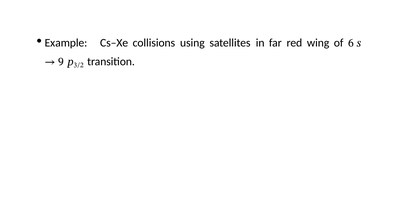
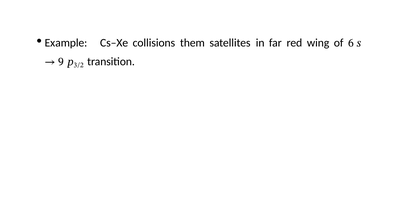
using: using -> them
